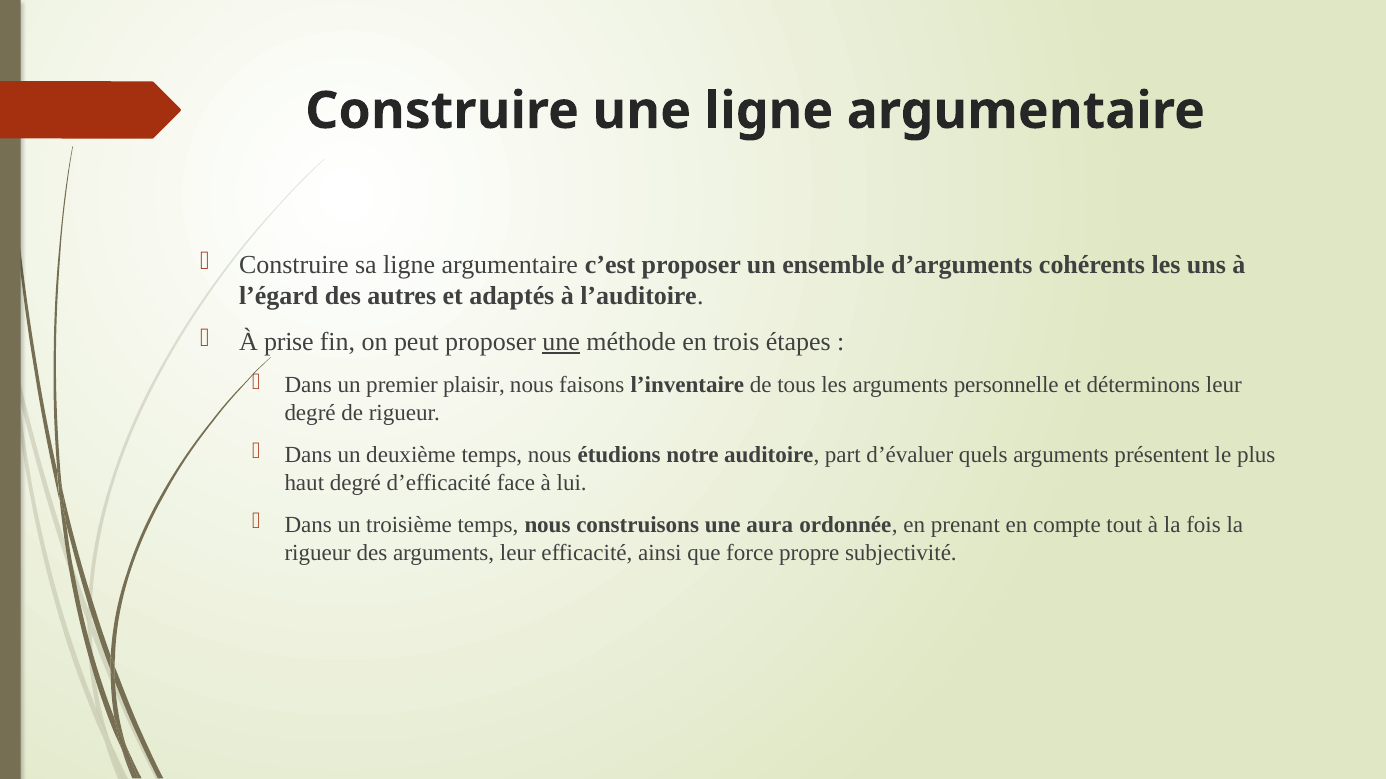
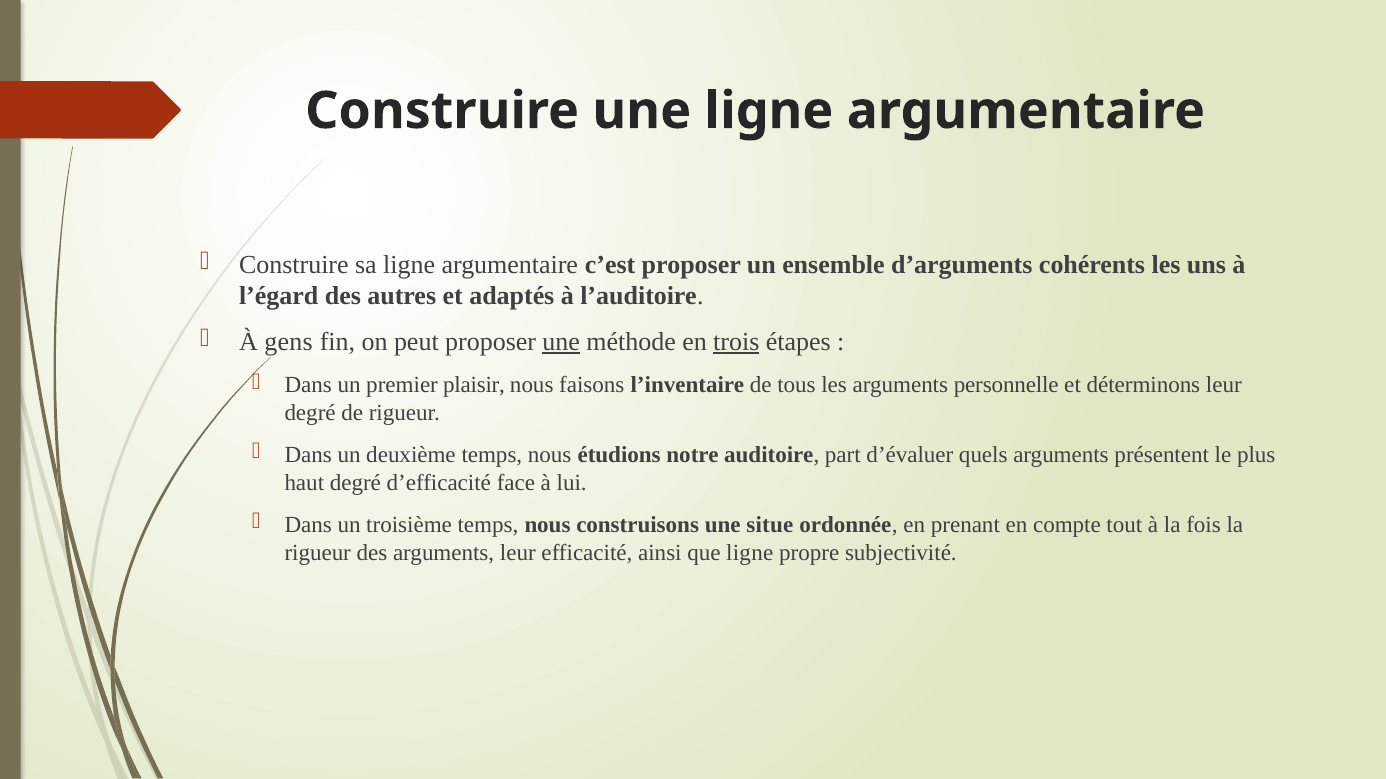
prise: prise -> gens
trois underline: none -> present
aura: aura -> situe
que force: force -> ligne
